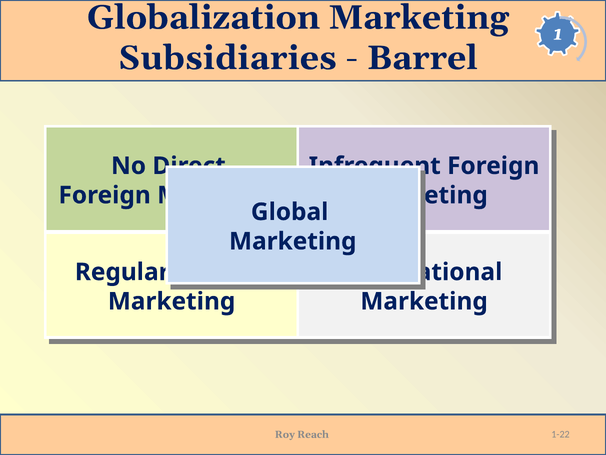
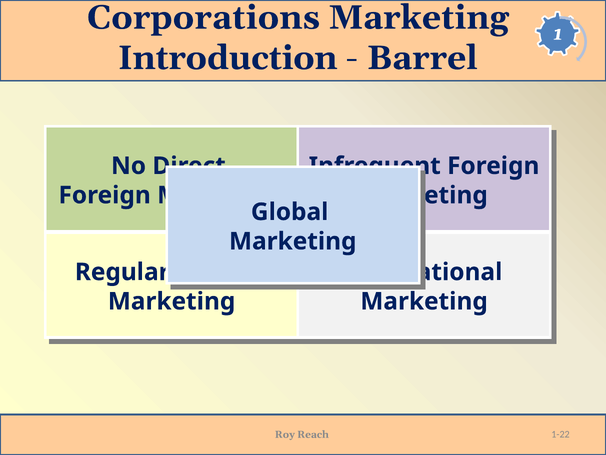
Globalization: Globalization -> Corporations
Subsidiaries: Subsidiaries -> Introduction
